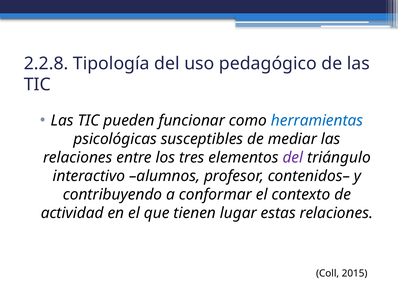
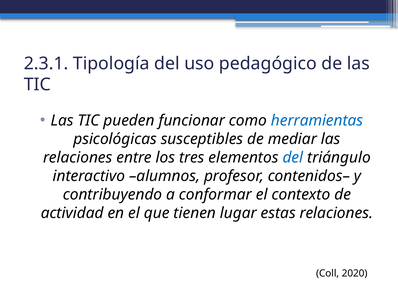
2.2.8: 2.2.8 -> 2.3.1
del at (293, 158) colour: purple -> blue
2015: 2015 -> 2020
